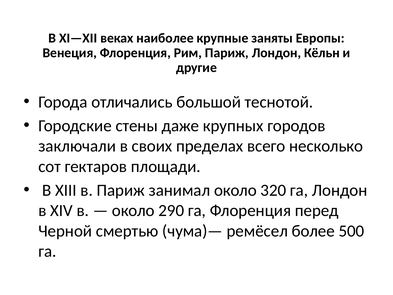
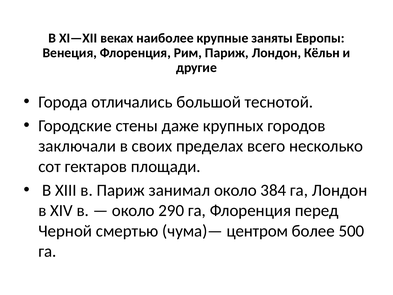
320: 320 -> 384
ремёсел: ремёсел -> центром
